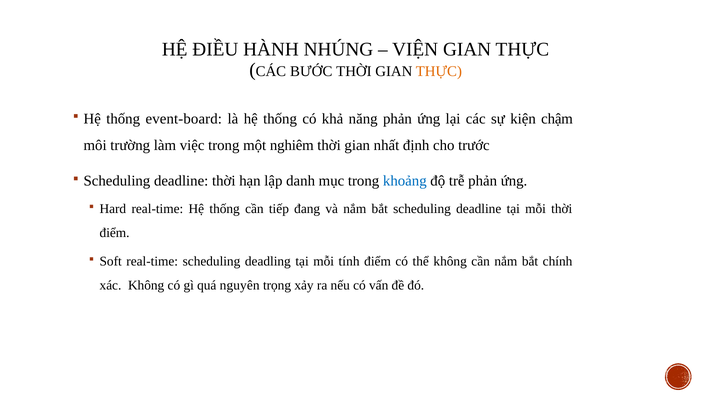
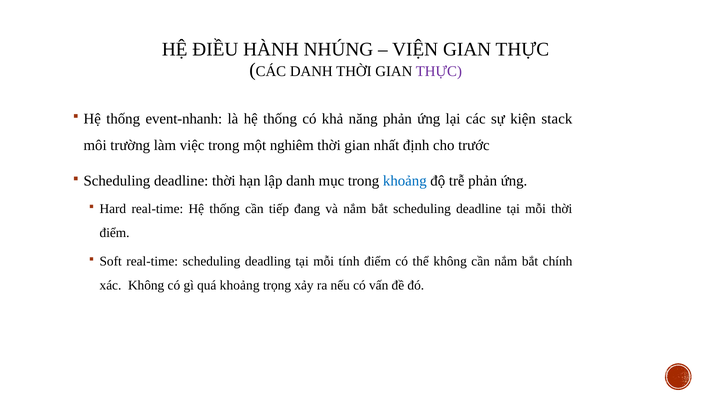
CÁC BƯỚC: BƯỚC -> DANH
THỰC at (439, 71) colour: orange -> purple
event-board: event-board -> event-nhanh
chậm: chậm -> stack
quá nguyên: nguyên -> khoảng
